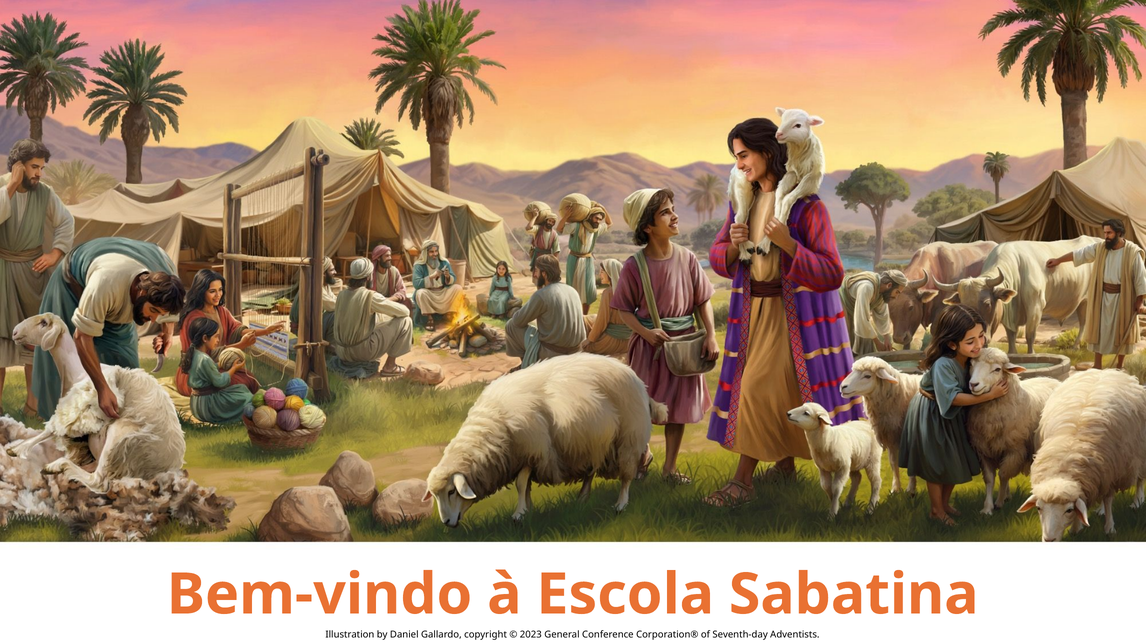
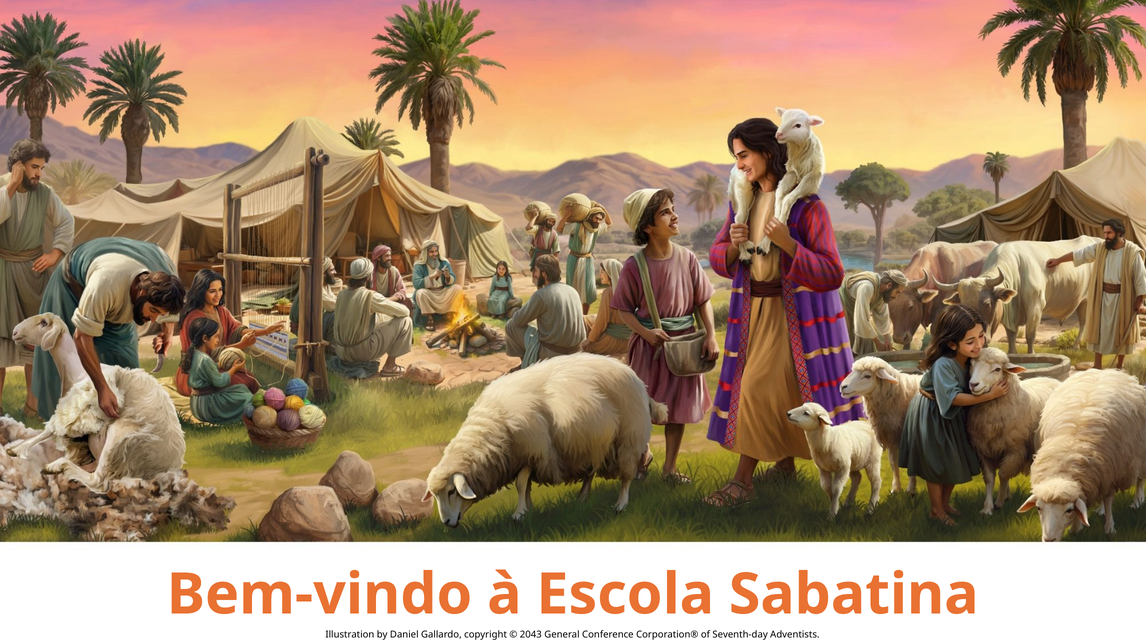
2023: 2023 -> 2043
